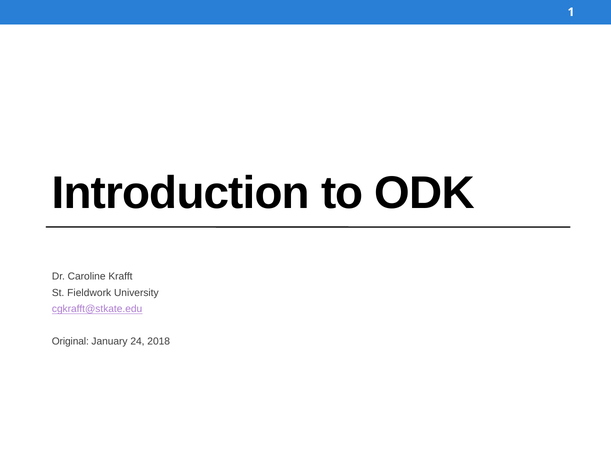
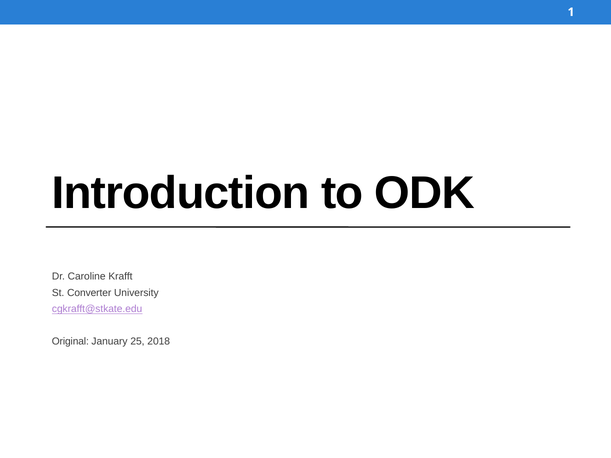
Fieldwork: Fieldwork -> Converter
24: 24 -> 25
